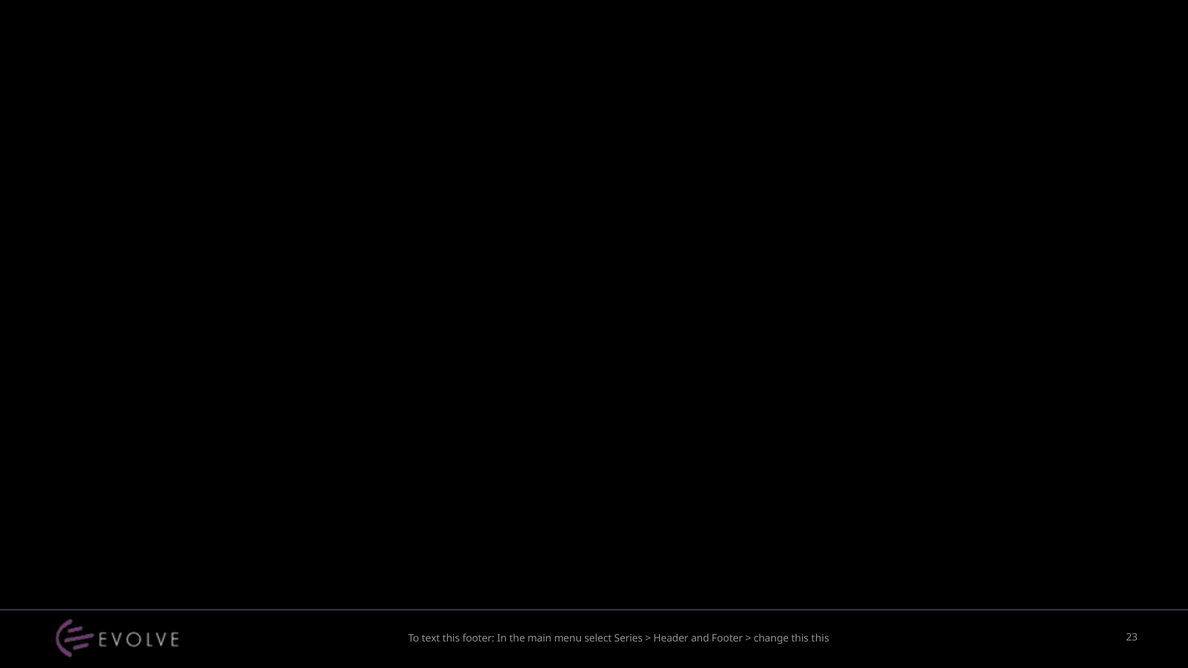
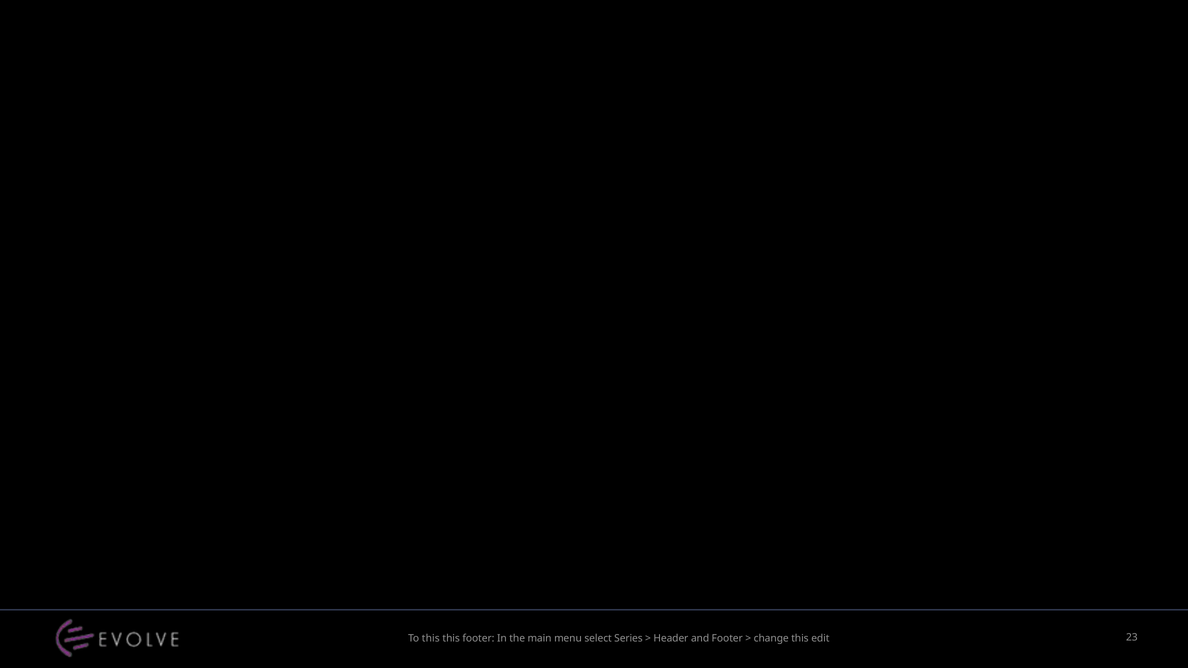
To text: text -> this
this this: this -> edit
